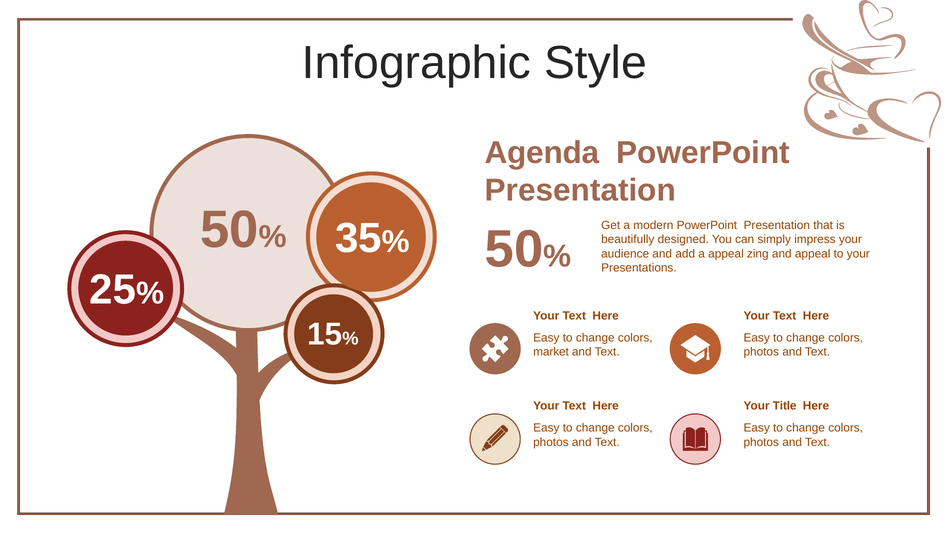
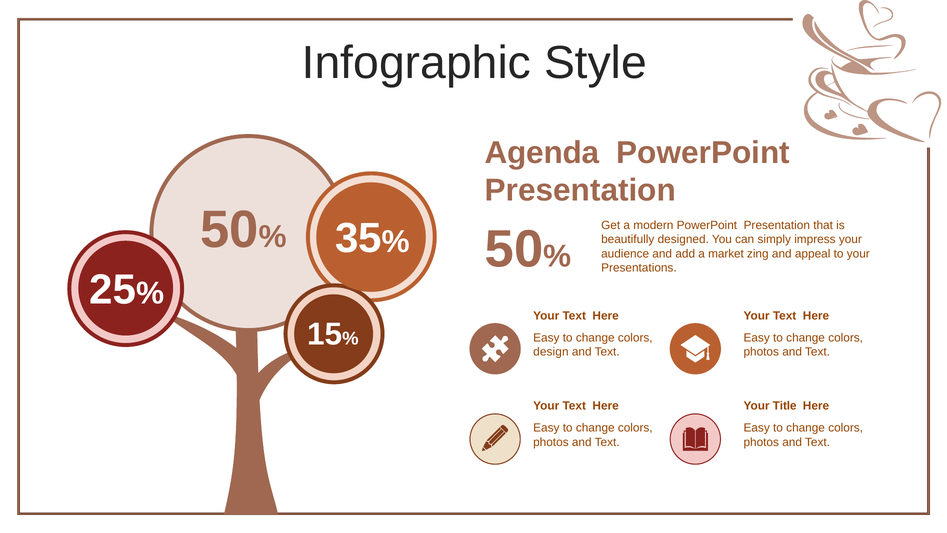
a appeal: appeal -> market
market: market -> design
